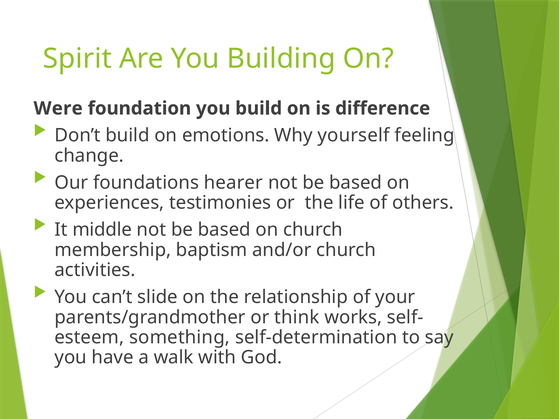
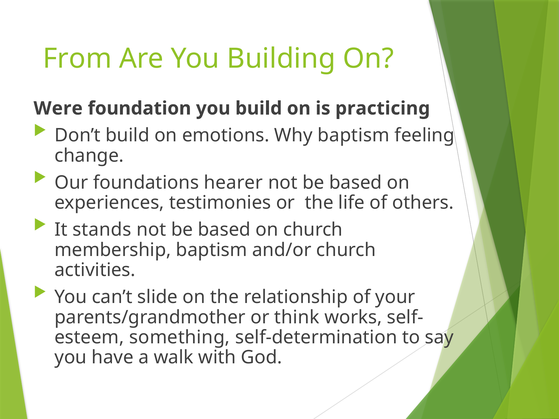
Spirit: Spirit -> From
difference: difference -> practicing
Why yourself: yourself -> baptism
middle: middle -> stands
